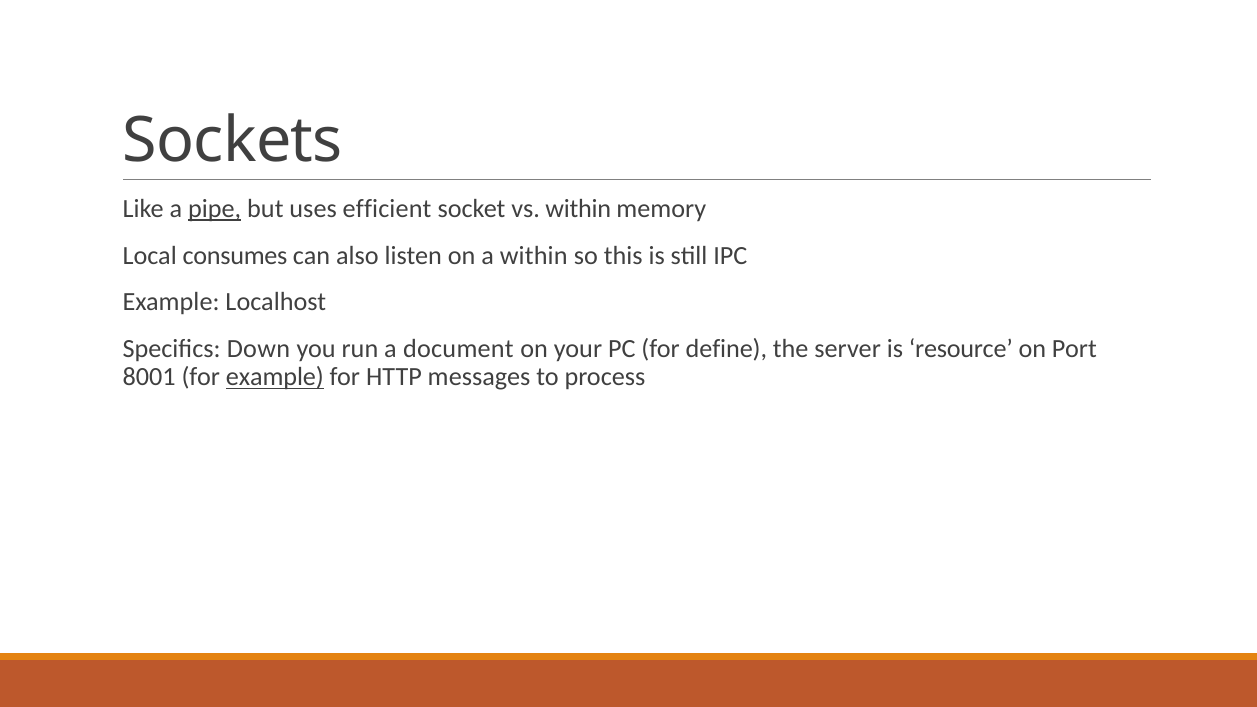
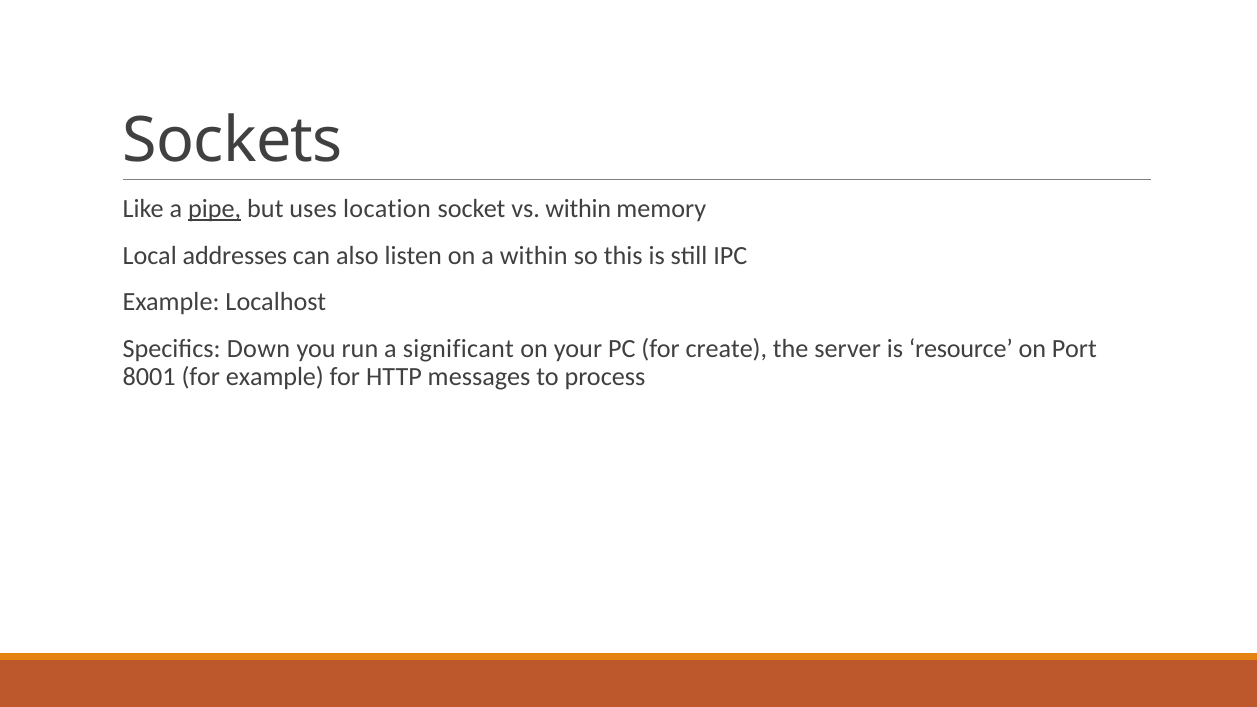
efficient: efficient -> location
consumes: consumes -> addresses
document: document -> significant
define: define -> create
example at (275, 377) underline: present -> none
